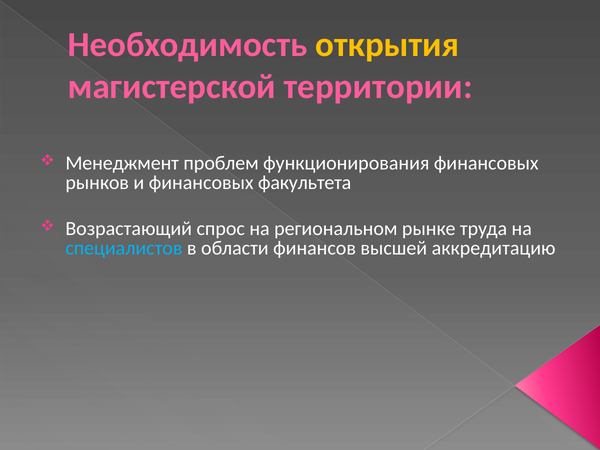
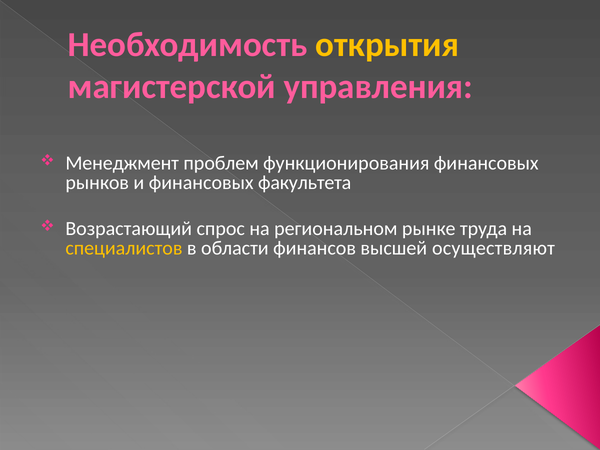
территории: территории -> управления
специалистов colour: light blue -> yellow
аккредитацию: аккредитацию -> осуществляют
